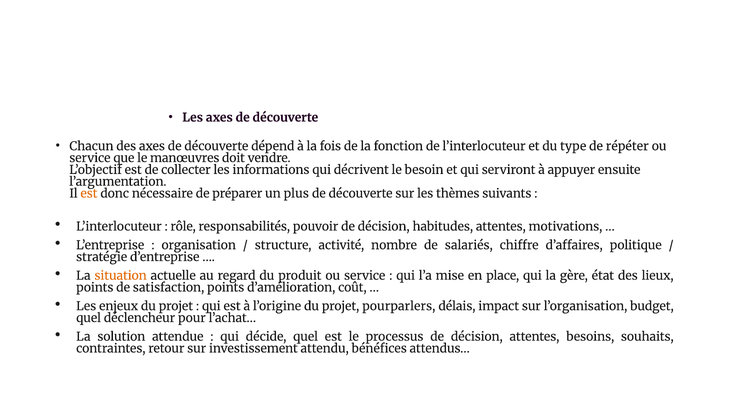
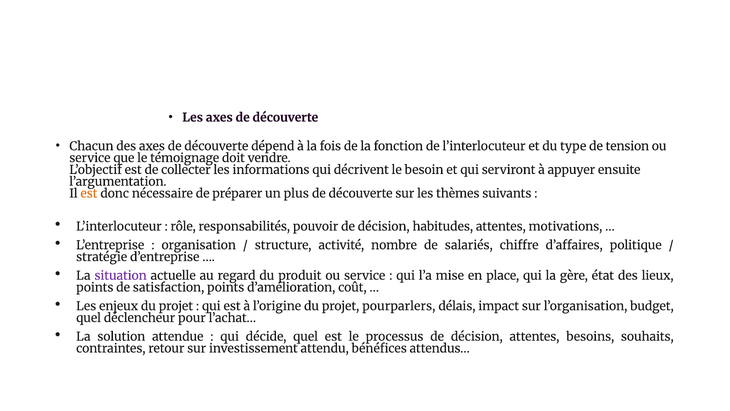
répéter: répéter -> tension
manœuvres: manœuvres -> témoignage
situation colour: orange -> purple
